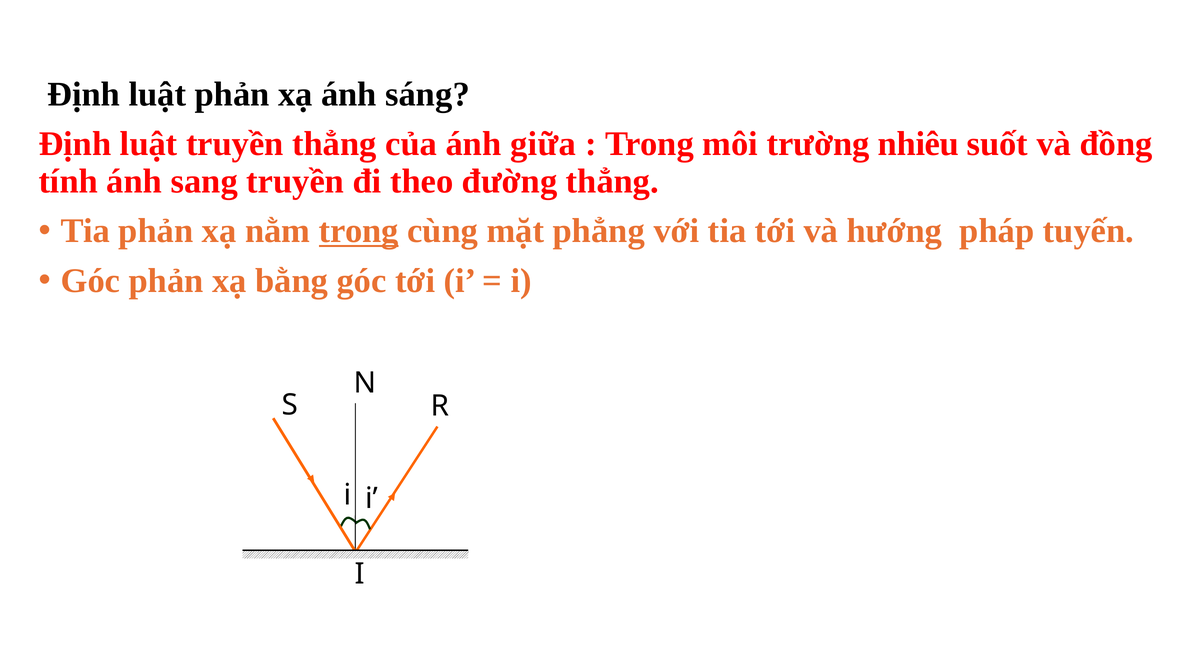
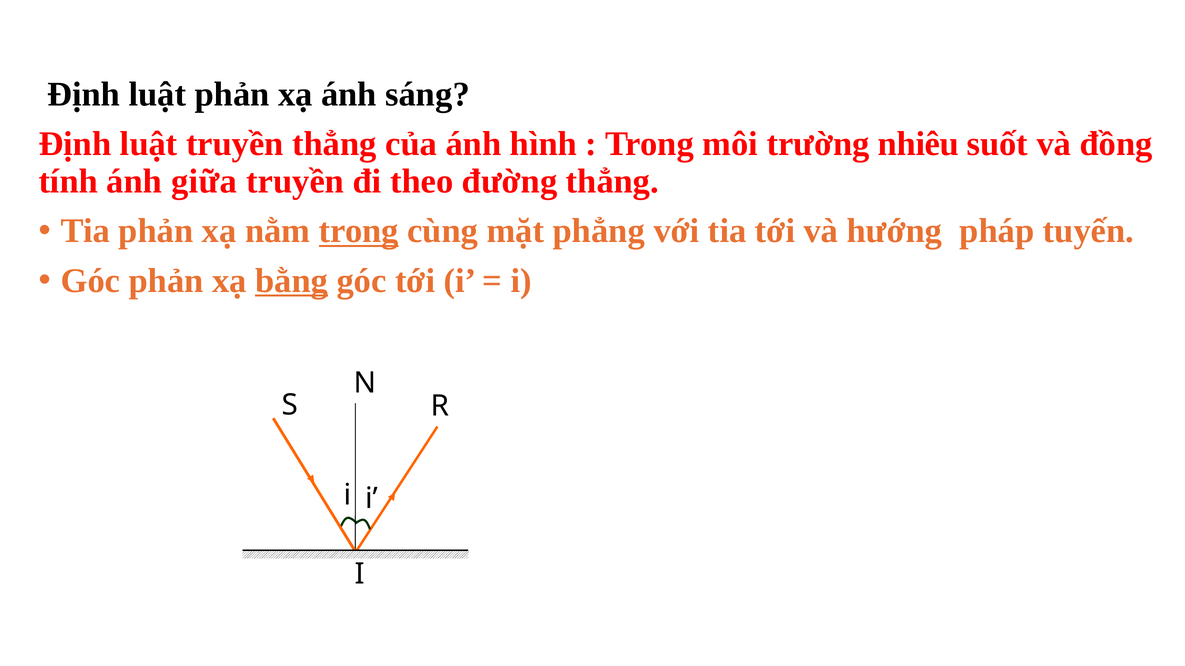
giữa: giữa -> hình
sang: sang -> giữa
bằng underline: none -> present
